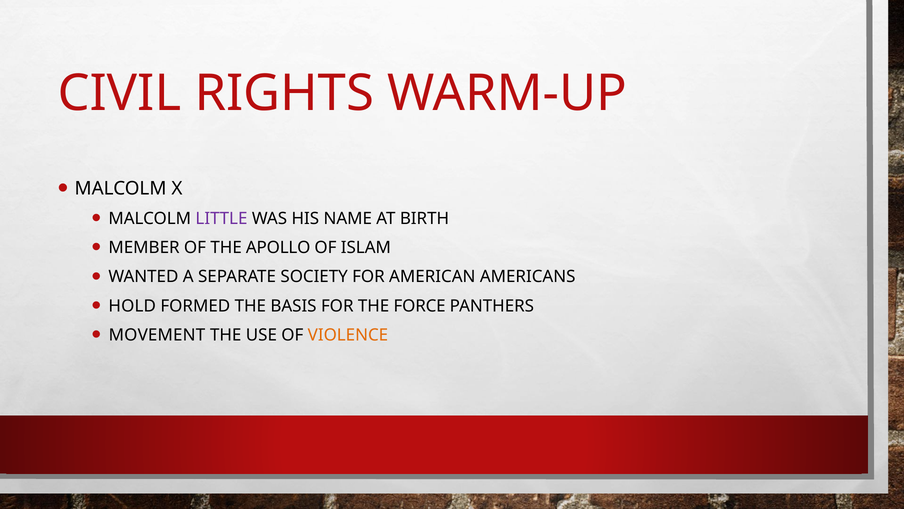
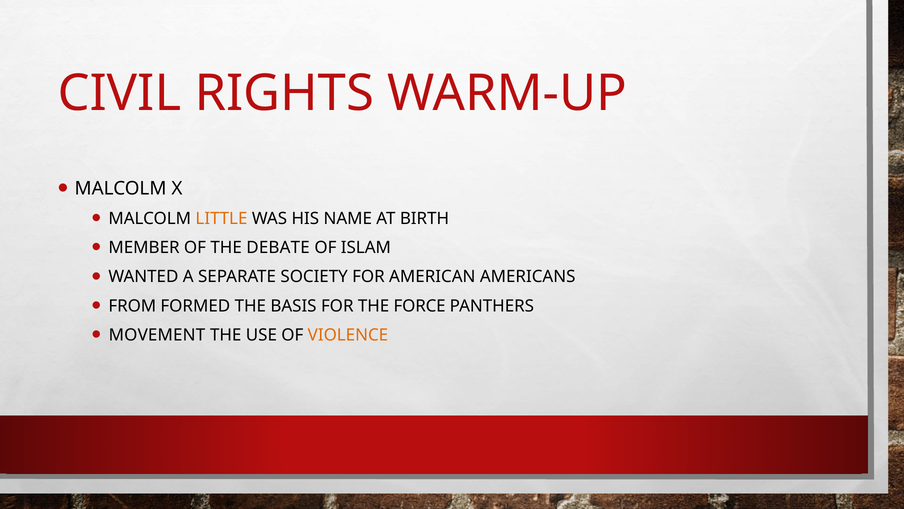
LITTLE colour: purple -> orange
APOLLO: APOLLO -> DEBATE
HOLD: HOLD -> FROM
